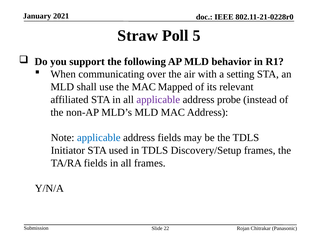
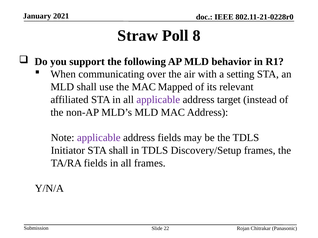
5: 5 -> 8
probe: probe -> target
applicable at (99, 138) colour: blue -> purple
STA used: used -> shall
